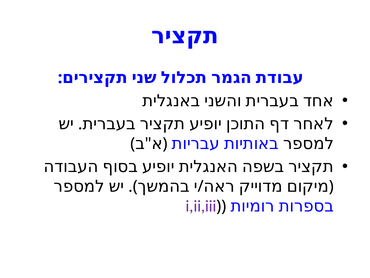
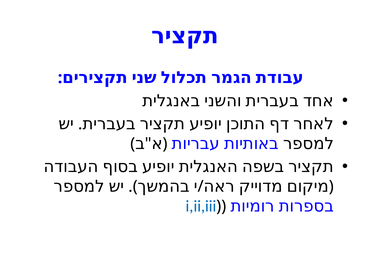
i,ii,iii colour: purple -> blue
